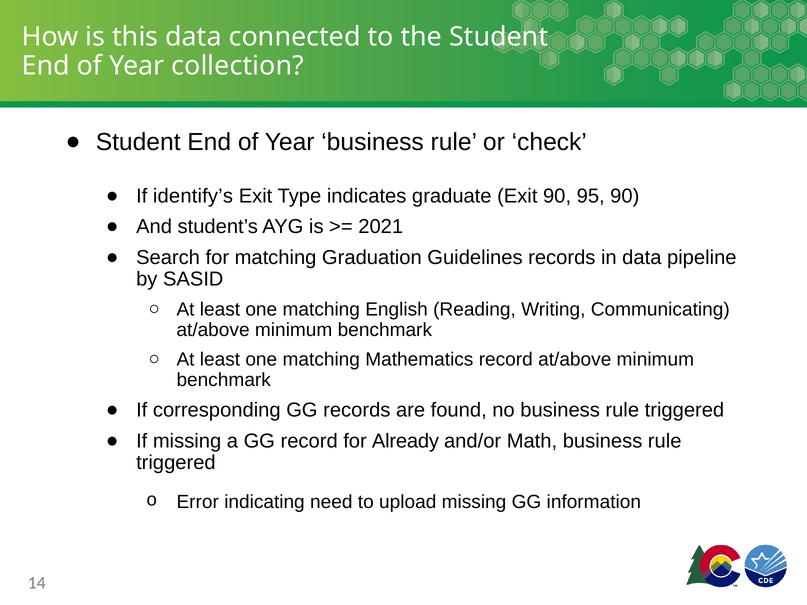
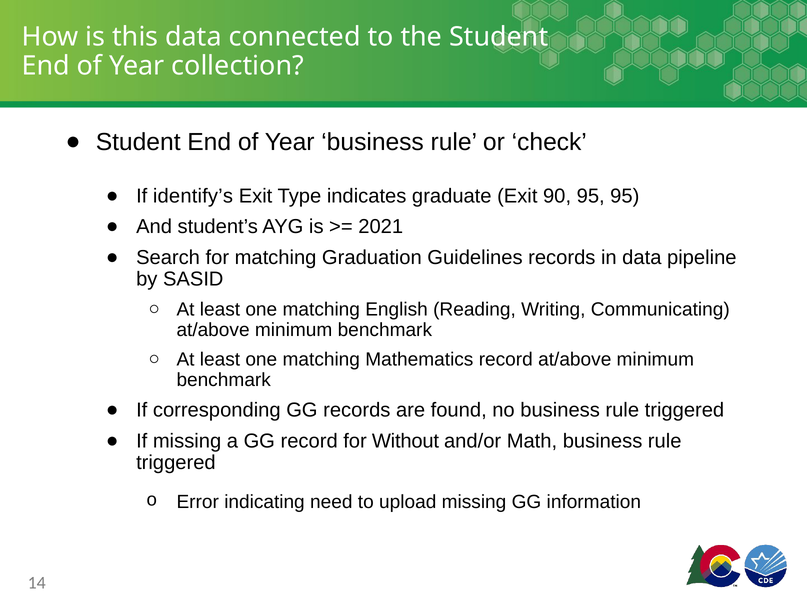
95 90: 90 -> 95
Already: Already -> Without
